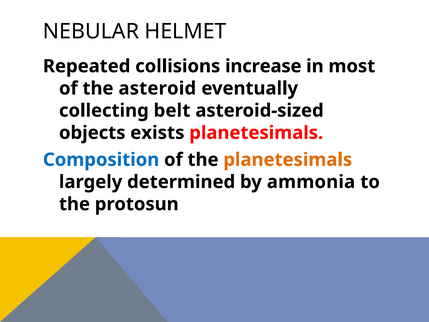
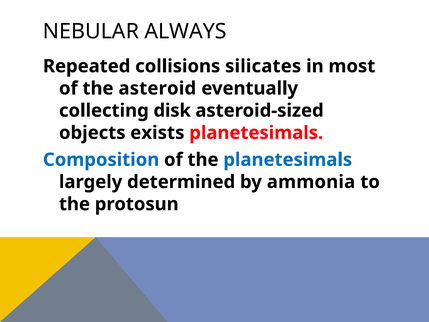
HELMET: HELMET -> ALWAYS
increase: increase -> silicates
belt: belt -> disk
planetesimals at (288, 160) colour: orange -> blue
